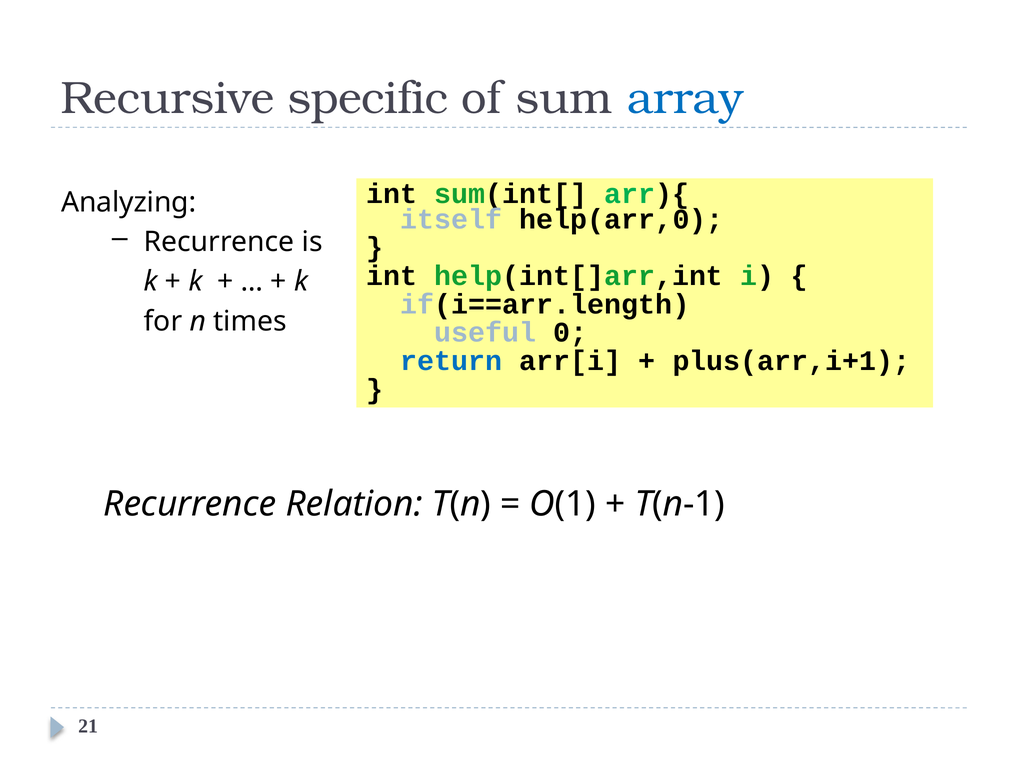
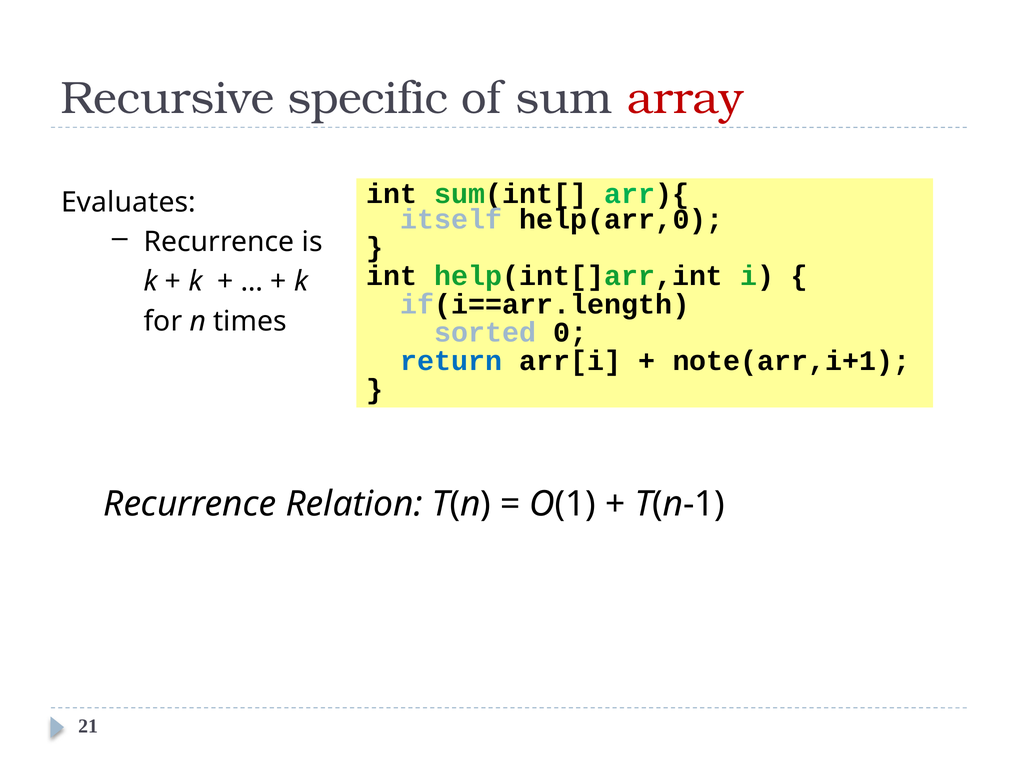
array colour: blue -> red
Analyzing: Analyzing -> Evaluates
useful: useful -> sorted
plus(arr,i+1: plus(arr,i+1 -> note(arr,i+1
